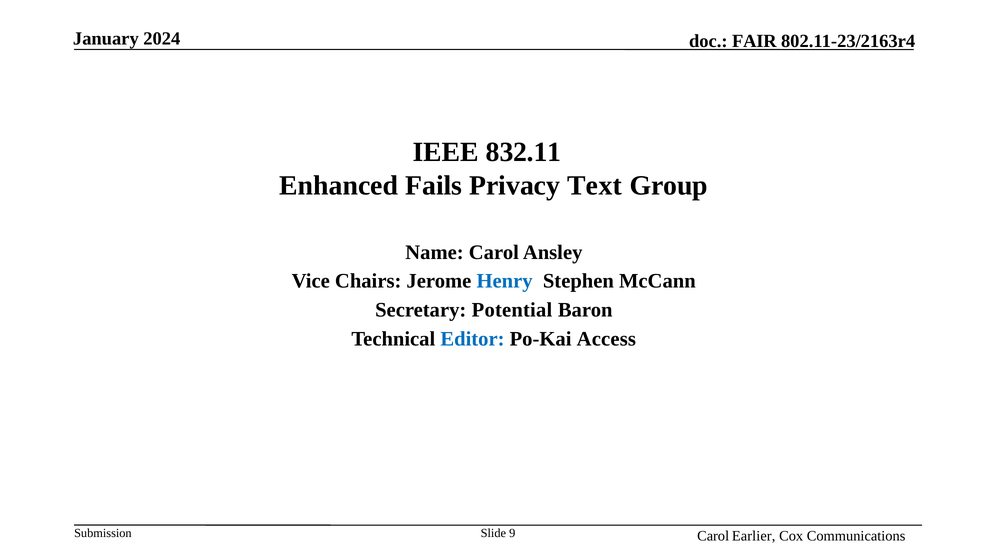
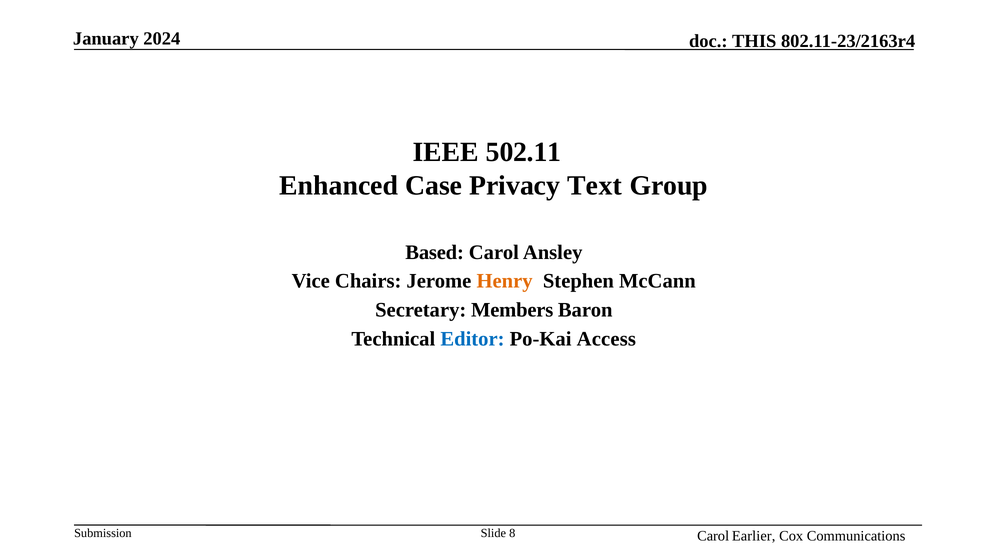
FAIR: FAIR -> THIS
832.11: 832.11 -> 502.11
Fails: Fails -> Case
Name at (435, 252): Name -> Based
Henry colour: blue -> orange
Potential: Potential -> Members
9: 9 -> 8
